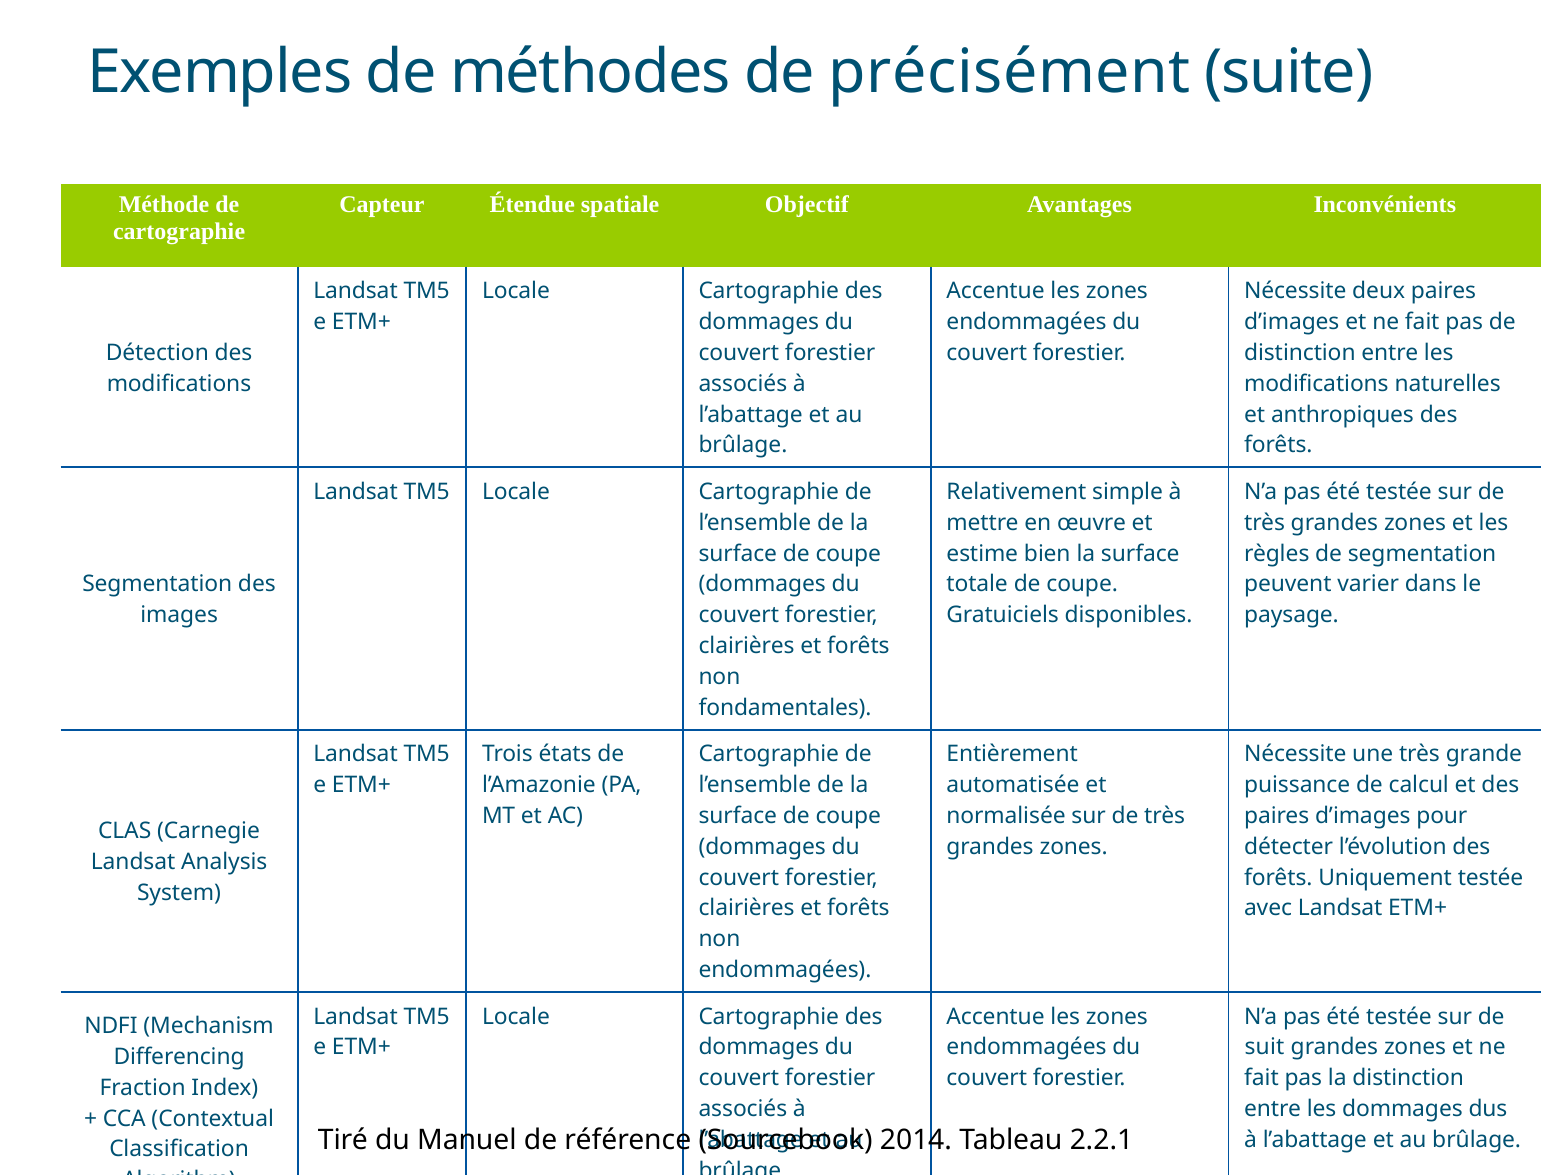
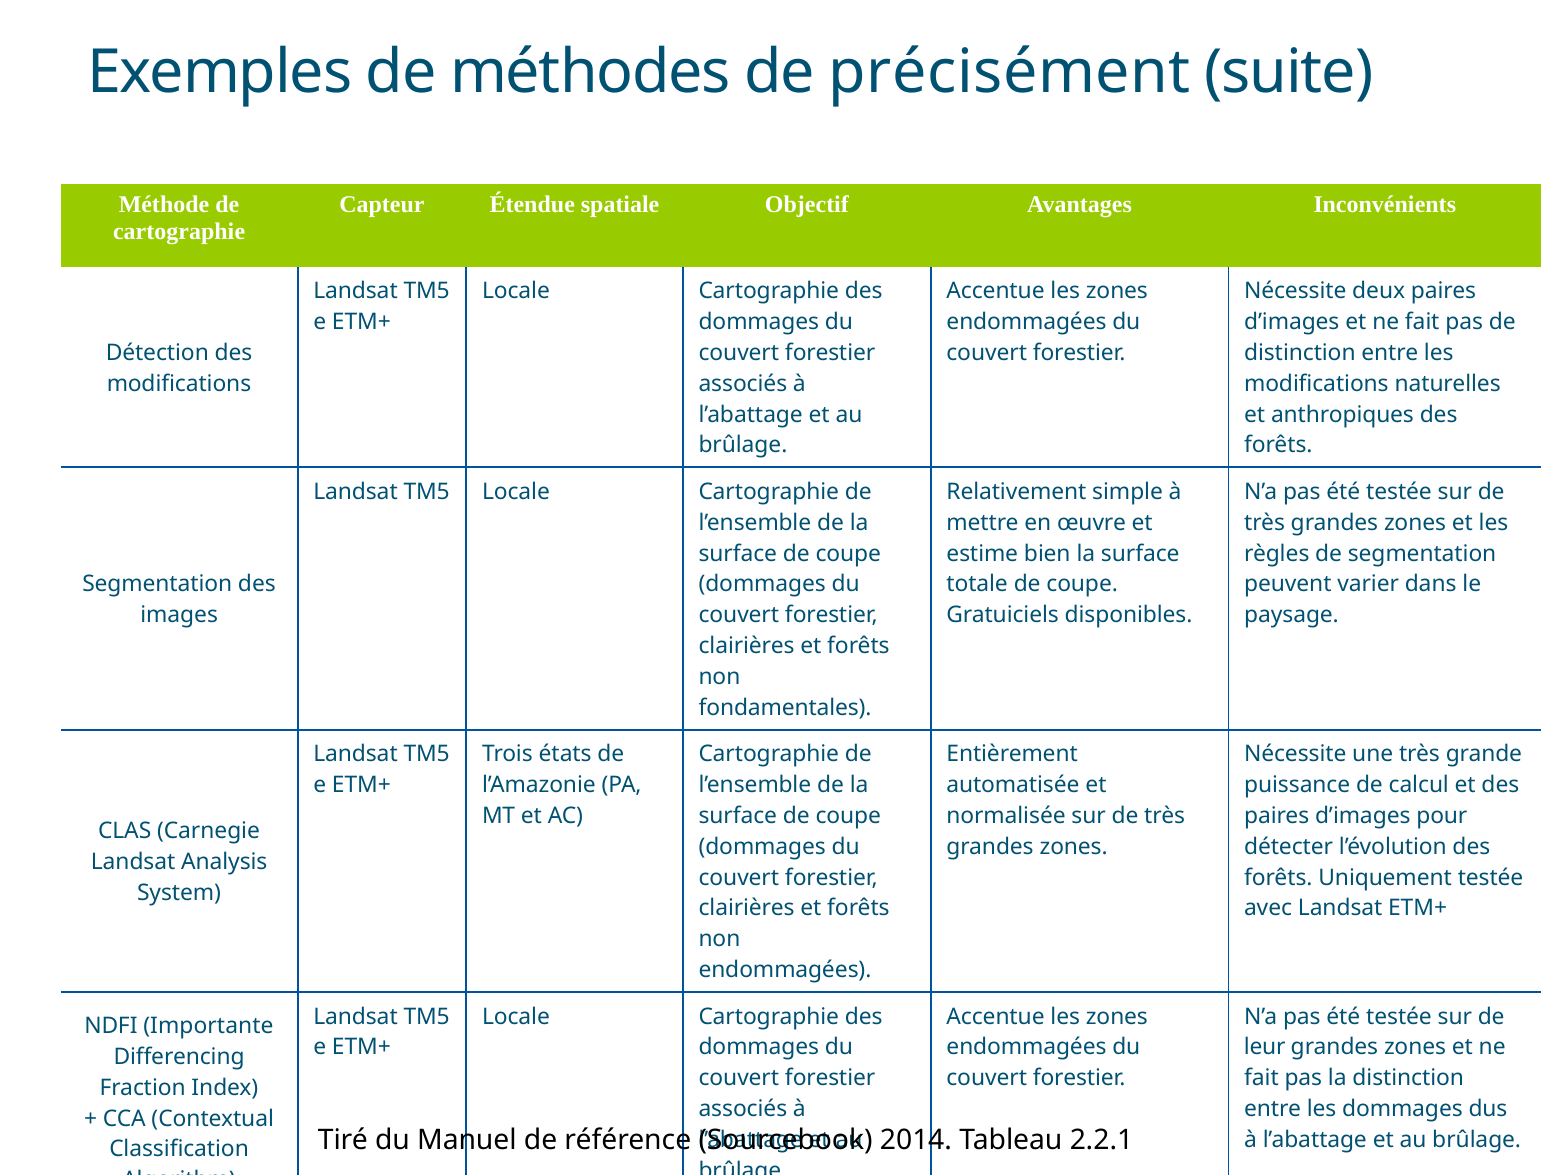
Mechanism: Mechanism -> Importante
suit: suit -> leur
